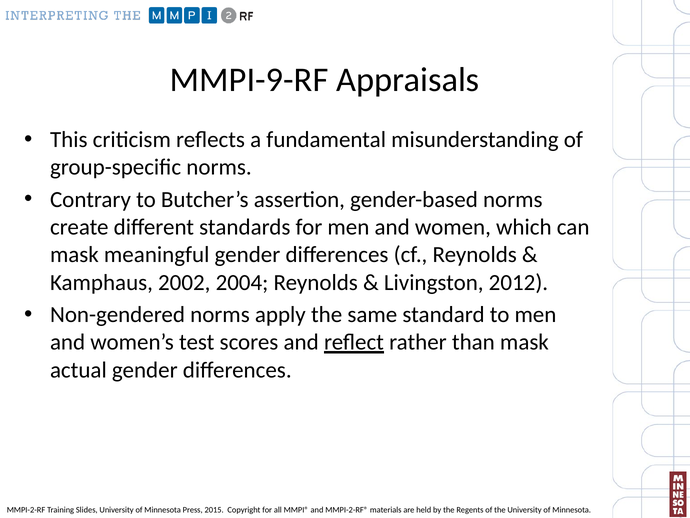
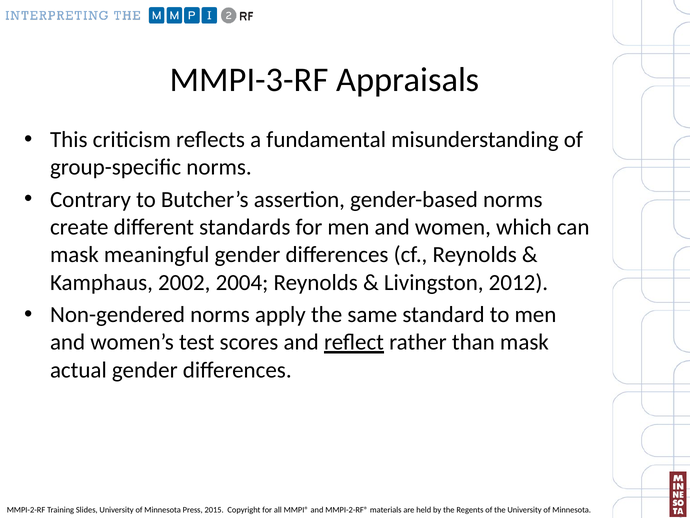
MMPI-9-RF: MMPI-9-RF -> MMPI-3-RF
